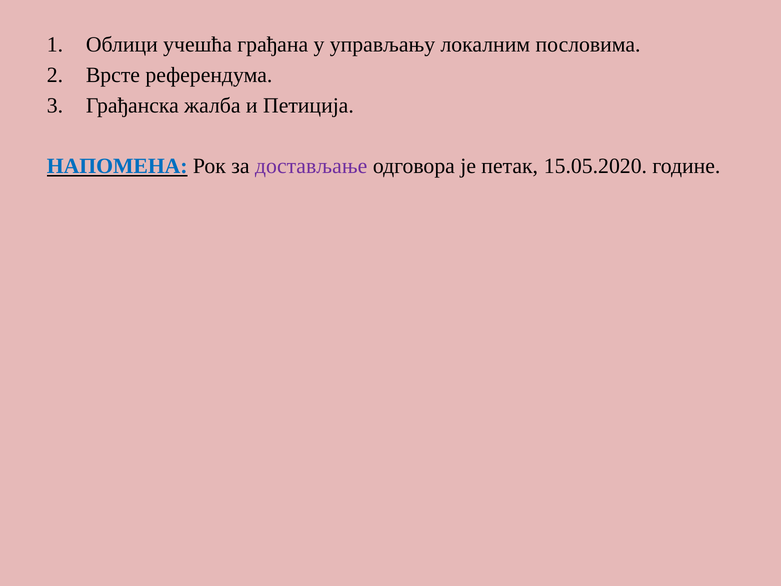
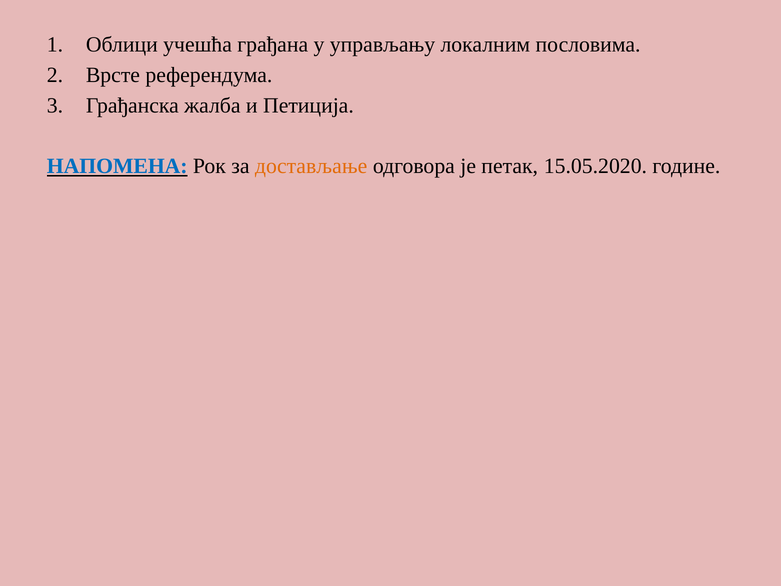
достављање colour: purple -> orange
